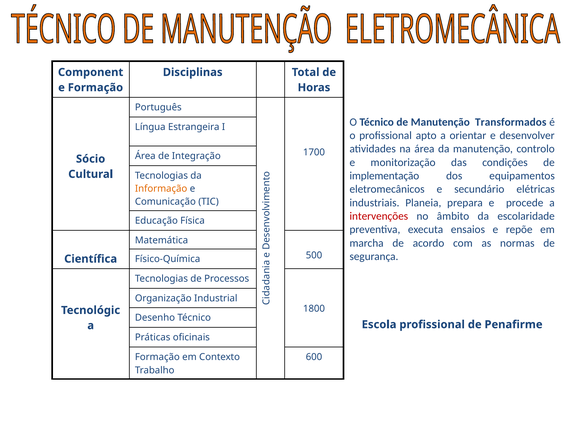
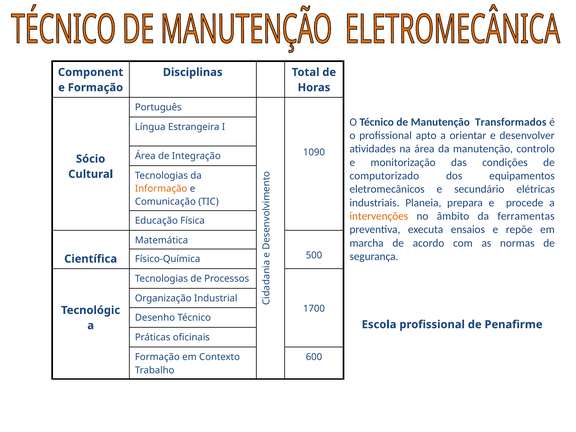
1700: 1700 -> 1090
implementação: implementação -> computorizado
intervenções colour: red -> orange
escolaridade: escolaridade -> ferramentas
1800: 1800 -> 1700
